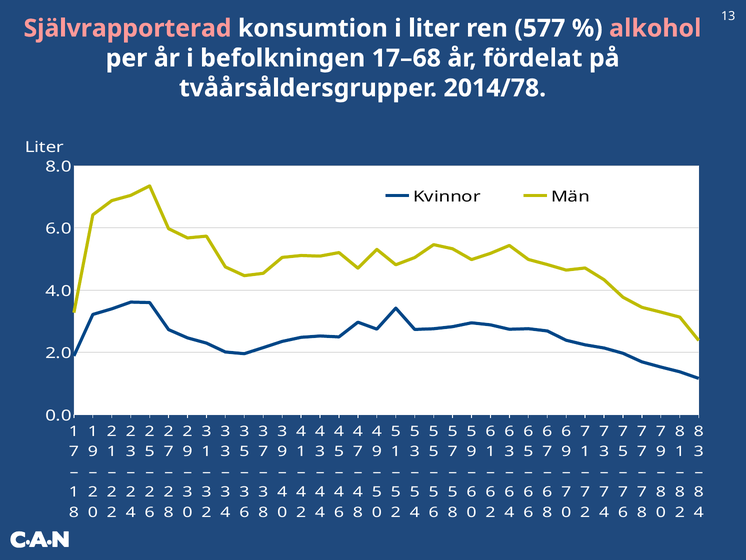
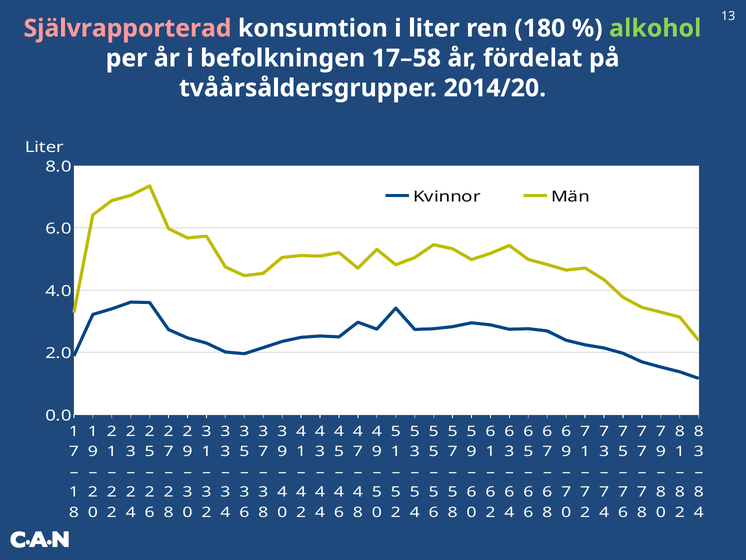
577: 577 -> 180
alkohol colour: pink -> light green
17–68: 17–68 -> 17–58
2014/78: 2014/78 -> 2014/20
